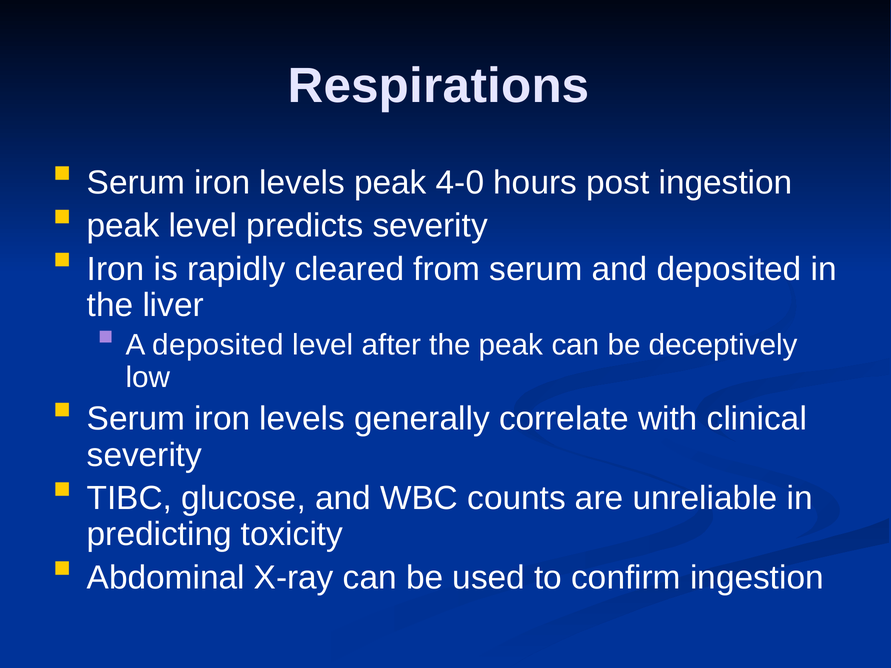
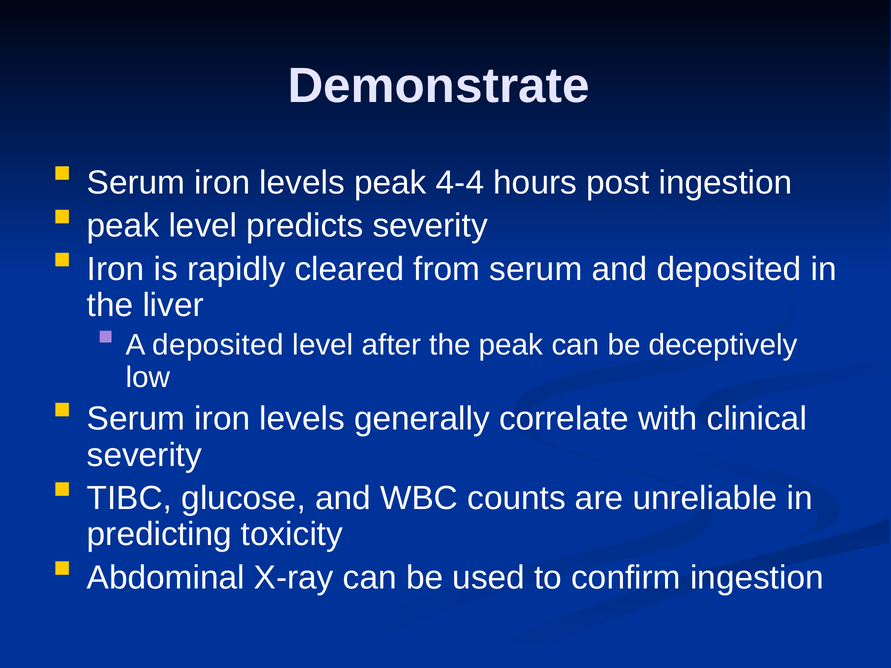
Respirations: Respirations -> Demonstrate
4-0: 4-0 -> 4-4
